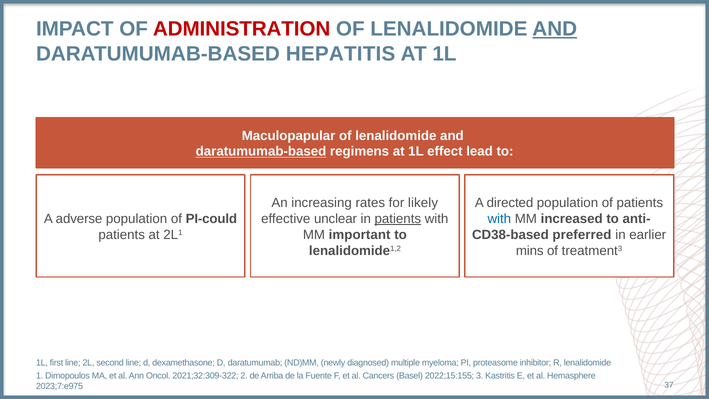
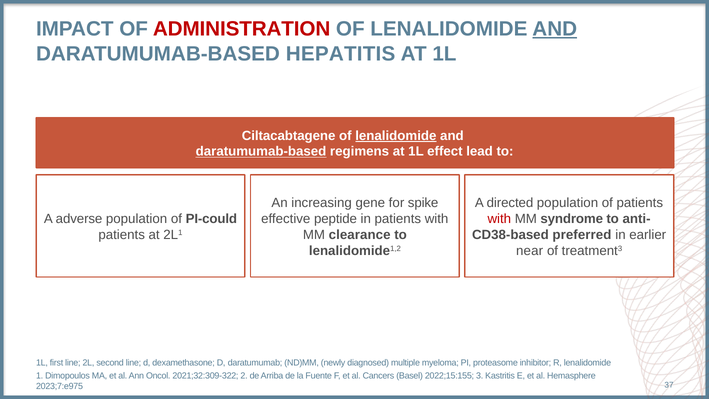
Maculopapular: Maculopapular -> Ciltacabtagene
lenalidomide at (396, 136) underline: none -> present
rates: rates -> gene
likely: likely -> spike
unclear: unclear -> peptide
patients at (398, 219) underline: present -> none
with at (499, 219) colour: blue -> red
increased: increased -> syndrome
important: important -> clearance
mins: mins -> near
